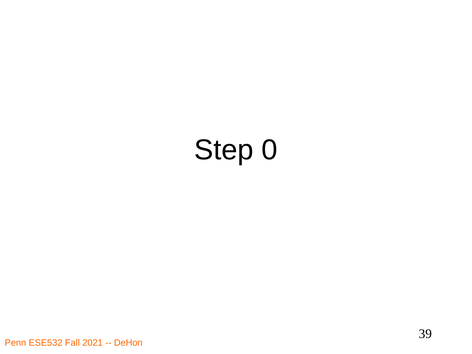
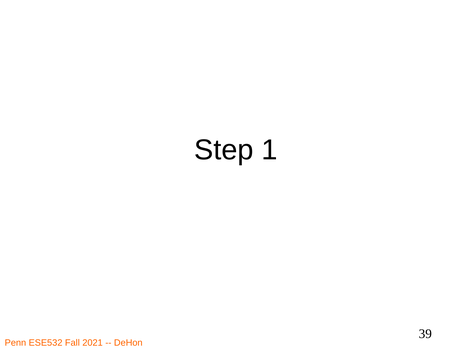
0: 0 -> 1
